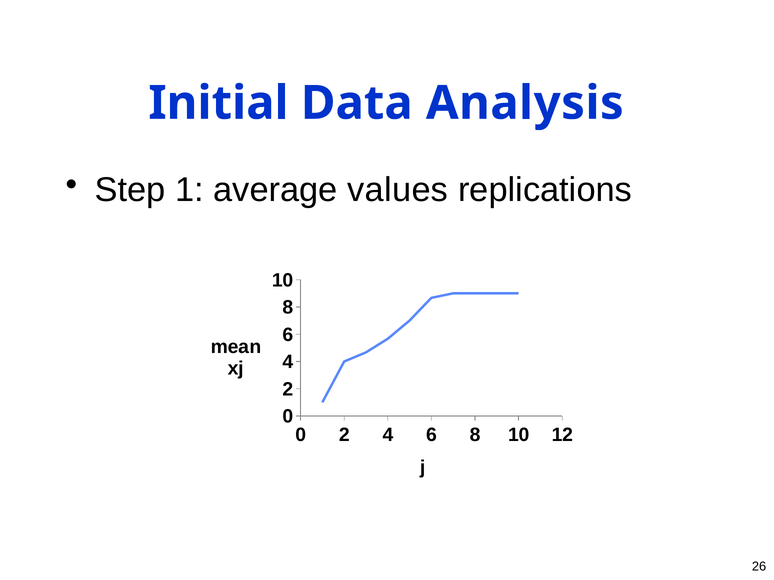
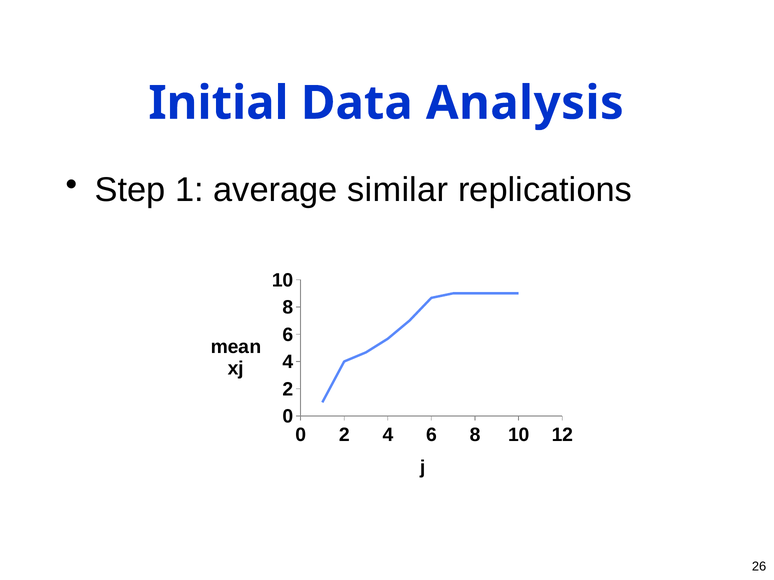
values: values -> similar
